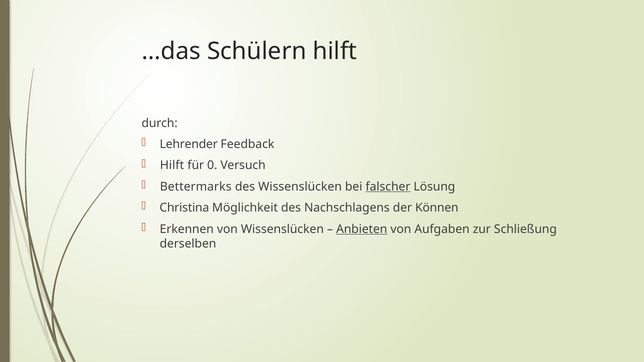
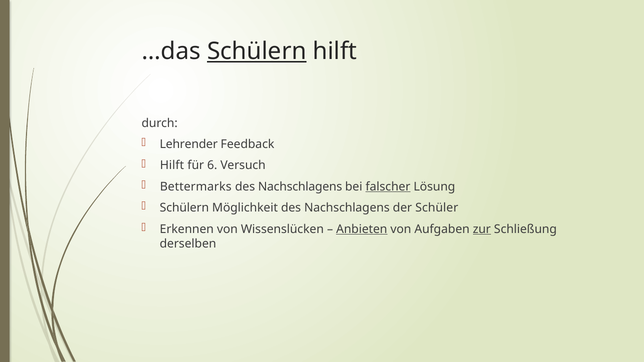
Schülern at (257, 52) underline: none -> present
0: 0 -> 6
Wissenslücken at (300, 187): Wissenslücken -> Nachschlagens
Christina at (184, 208): Christina -> Schülern
Können: Können -> Schüler
zur underline: none -> present
